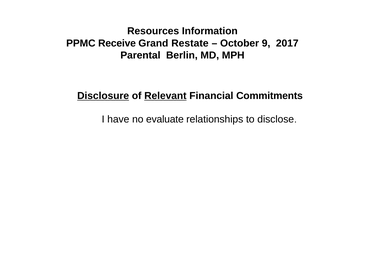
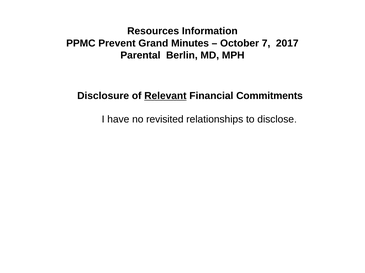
Receive: Receive -> Prevent
Restate: Restate -> Minutes
9: 9 -> 7
Disclosure underline: present -> none
evaluate: evaluate -> revisited
